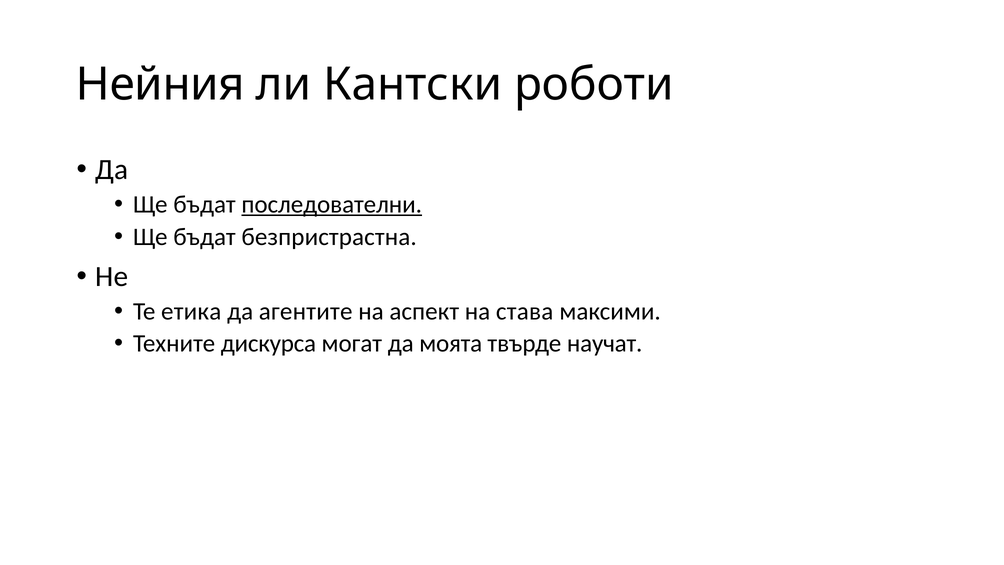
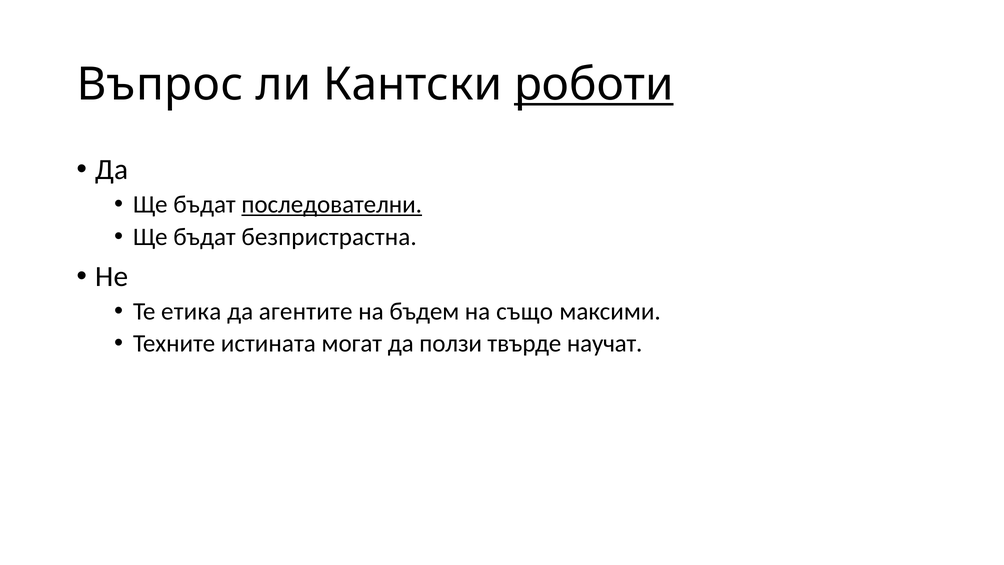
Нейния: Нейния -> Въпрос
роботи underline: none -> present
аспект: аспект -> бъдем
става: става -> също
дискурса: дискурса -> истината
моята: моята -> ползи
